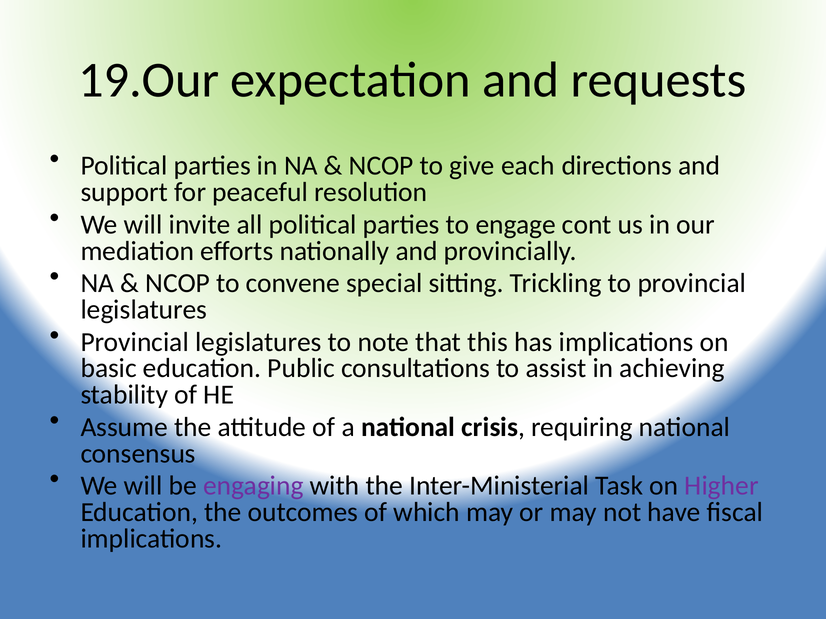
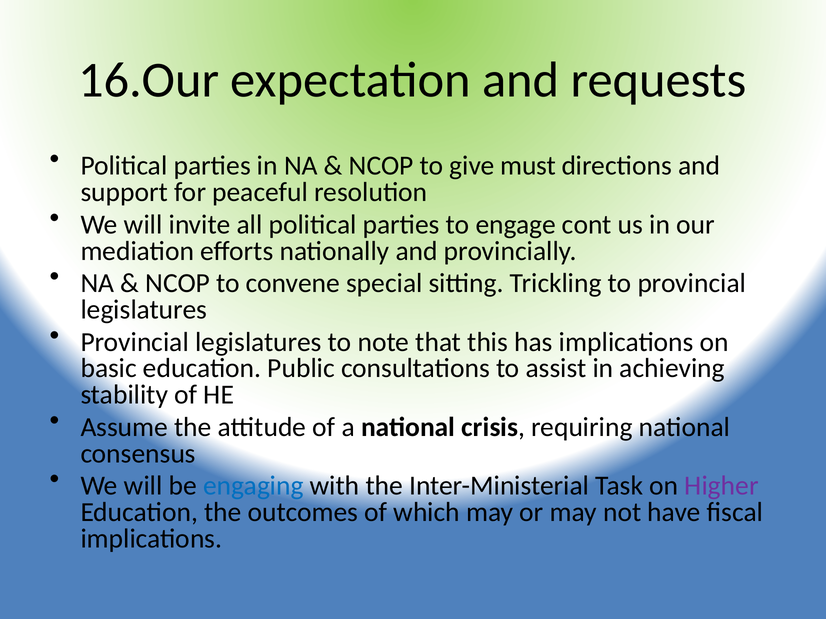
19.Our: 19.Our -> 16.Our
each: each -> must
engaging colour: purple -> blue
